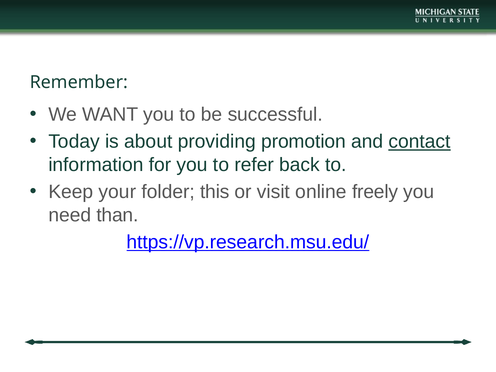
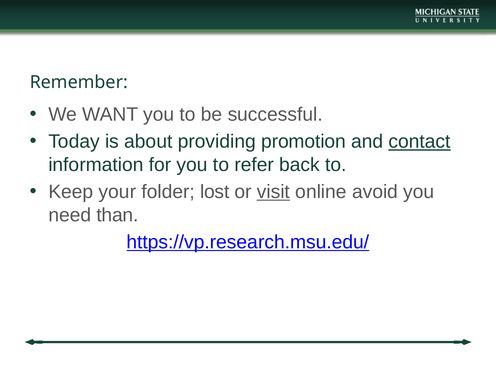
this: this -> lost
visit underline: none -> present
freely: freely -> avoid
